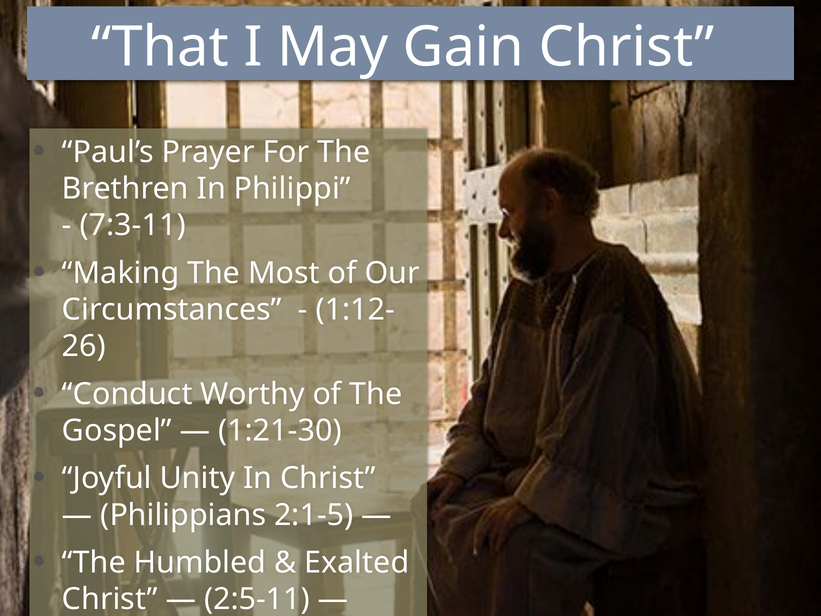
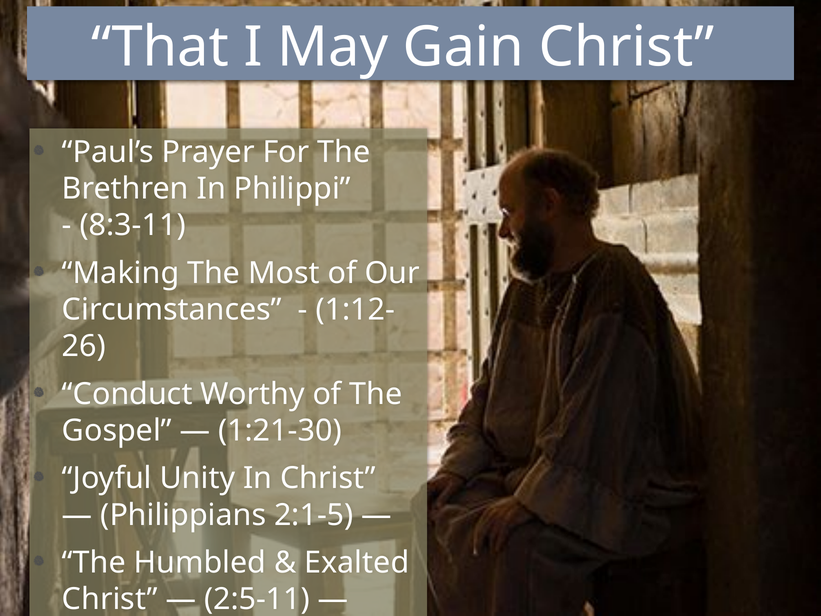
7:3-11: 7:3-11 -> 8:3-11
